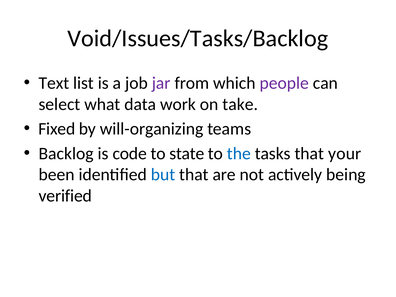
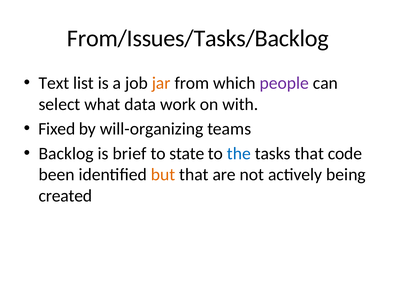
Void/Issues/Tasks/Backlog: Void/Issues/Tasks/Backlog -> From/Issues/Tasks/Backlog
jar colour: purple -> orange
take: take -> with
code: code -> brief
your: your -> code
but colour: blue -> orange
verified: verified -> created
